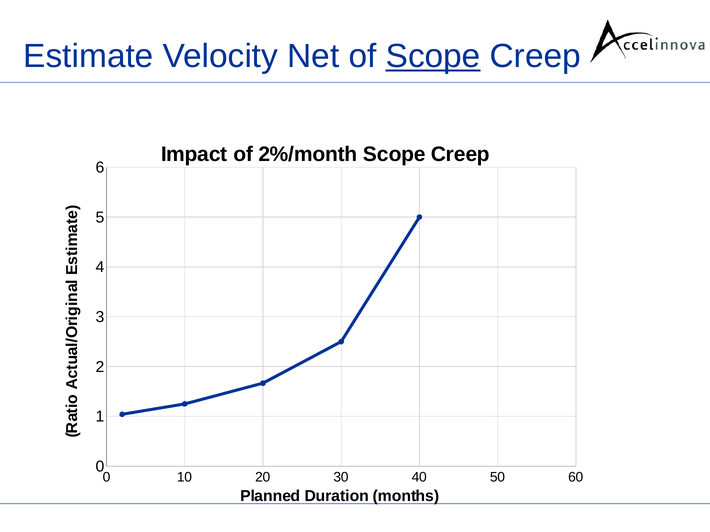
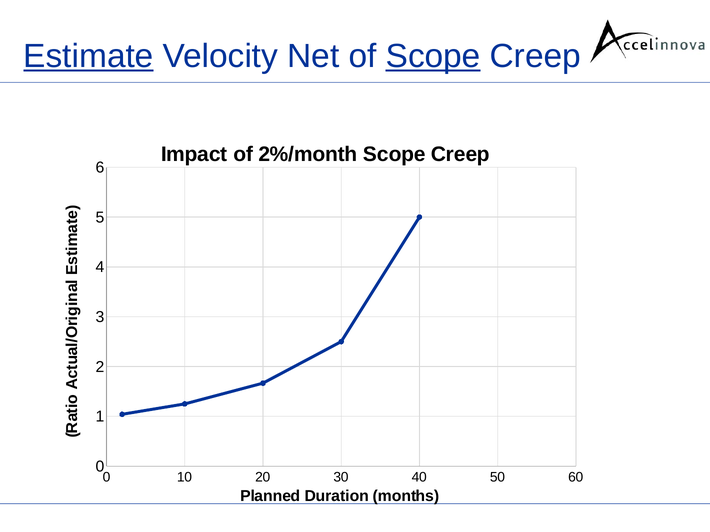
Estimate underline: none -> present
